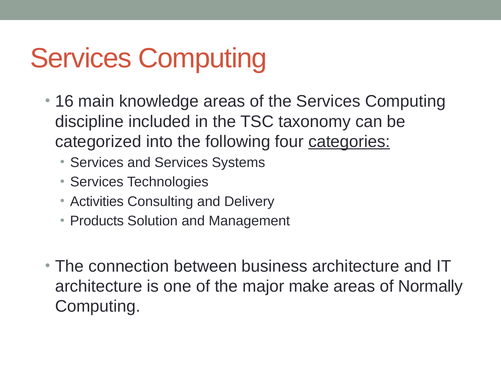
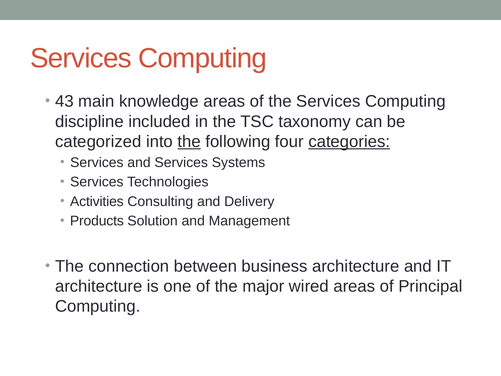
16: 16 -> 43
the at (189, 141) underline: none -> present
make: make -> wired
Normally: Normally -> Principal
